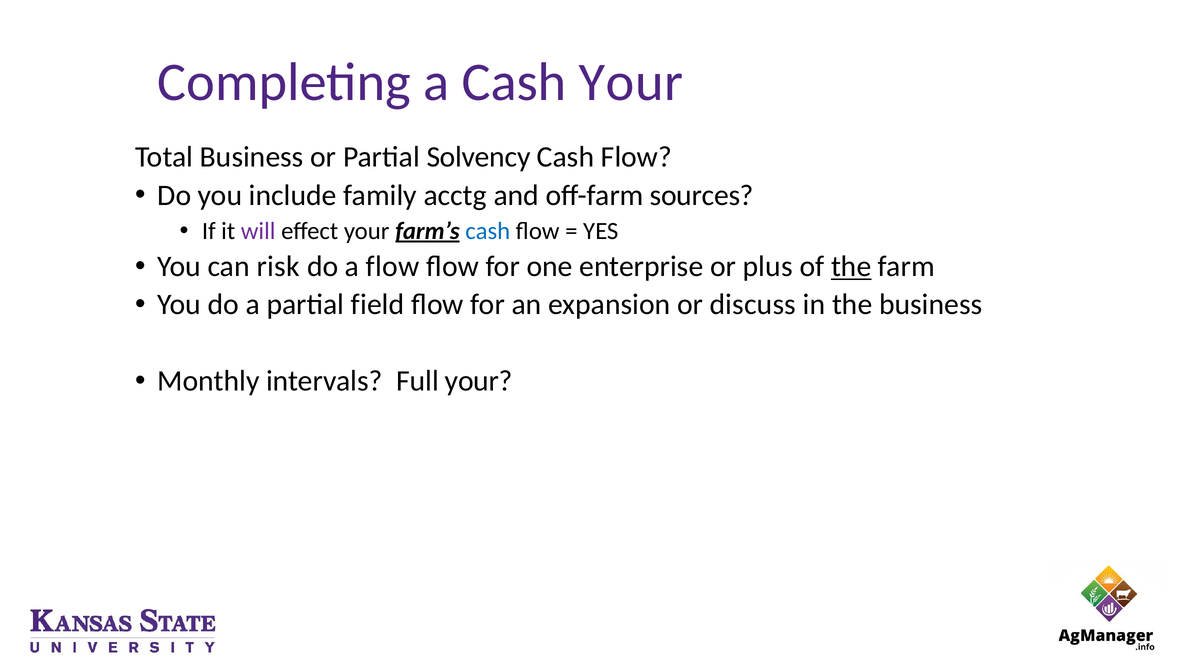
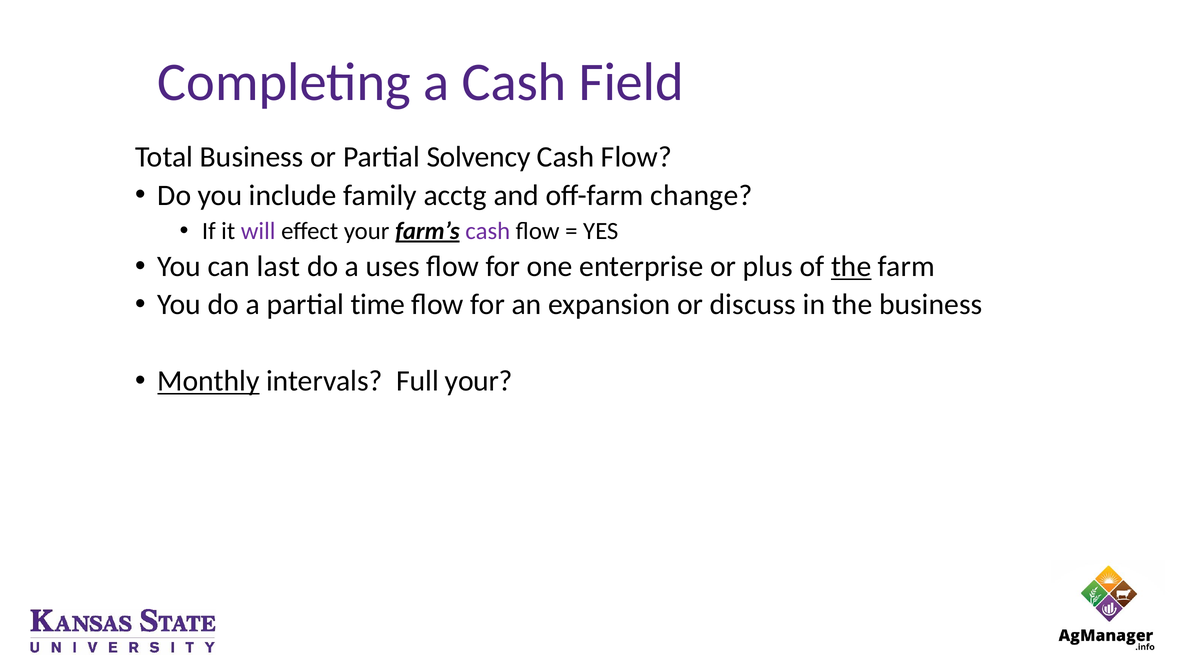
Cash Your: Your -> Field
sources: sources -> change
cash at (488, 231) colour: blue -> purple
risk: risk -> last
a flow: flow -> uses
field: field -> time
Monthly underline: none -> present
